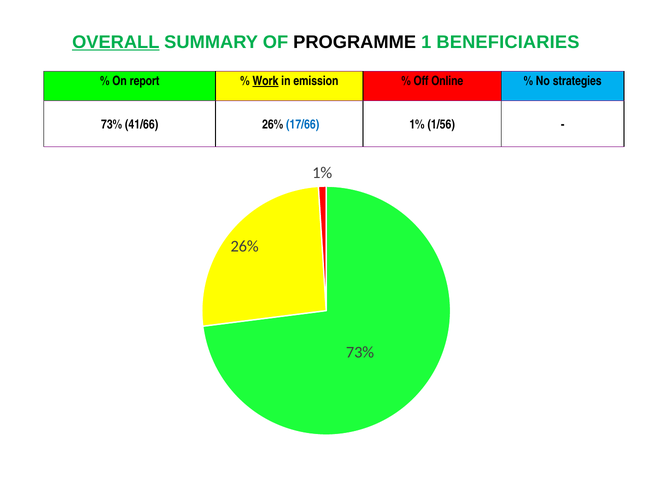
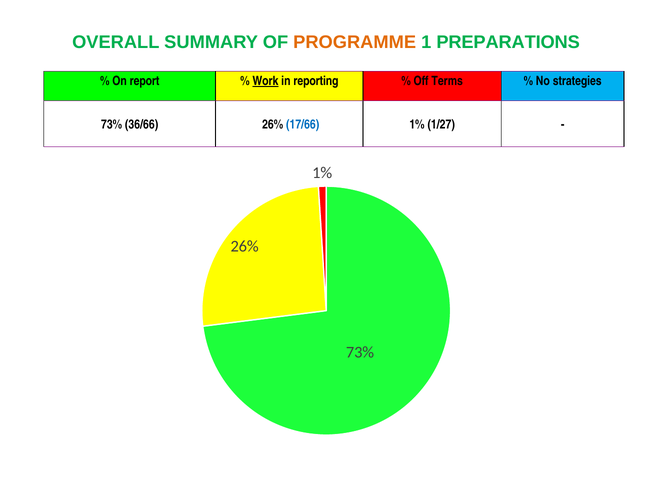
OVERALL underline: present -> none
PROGRAMME colour: black -> orange
BENEFICIARIES: BENEFICIARIES -> PREPARATIONS
emission: emission -> reporting
Online: Online -> Terms
41/66: 41/66 -> 36/66
1/56: 1/56 -> 1/27
